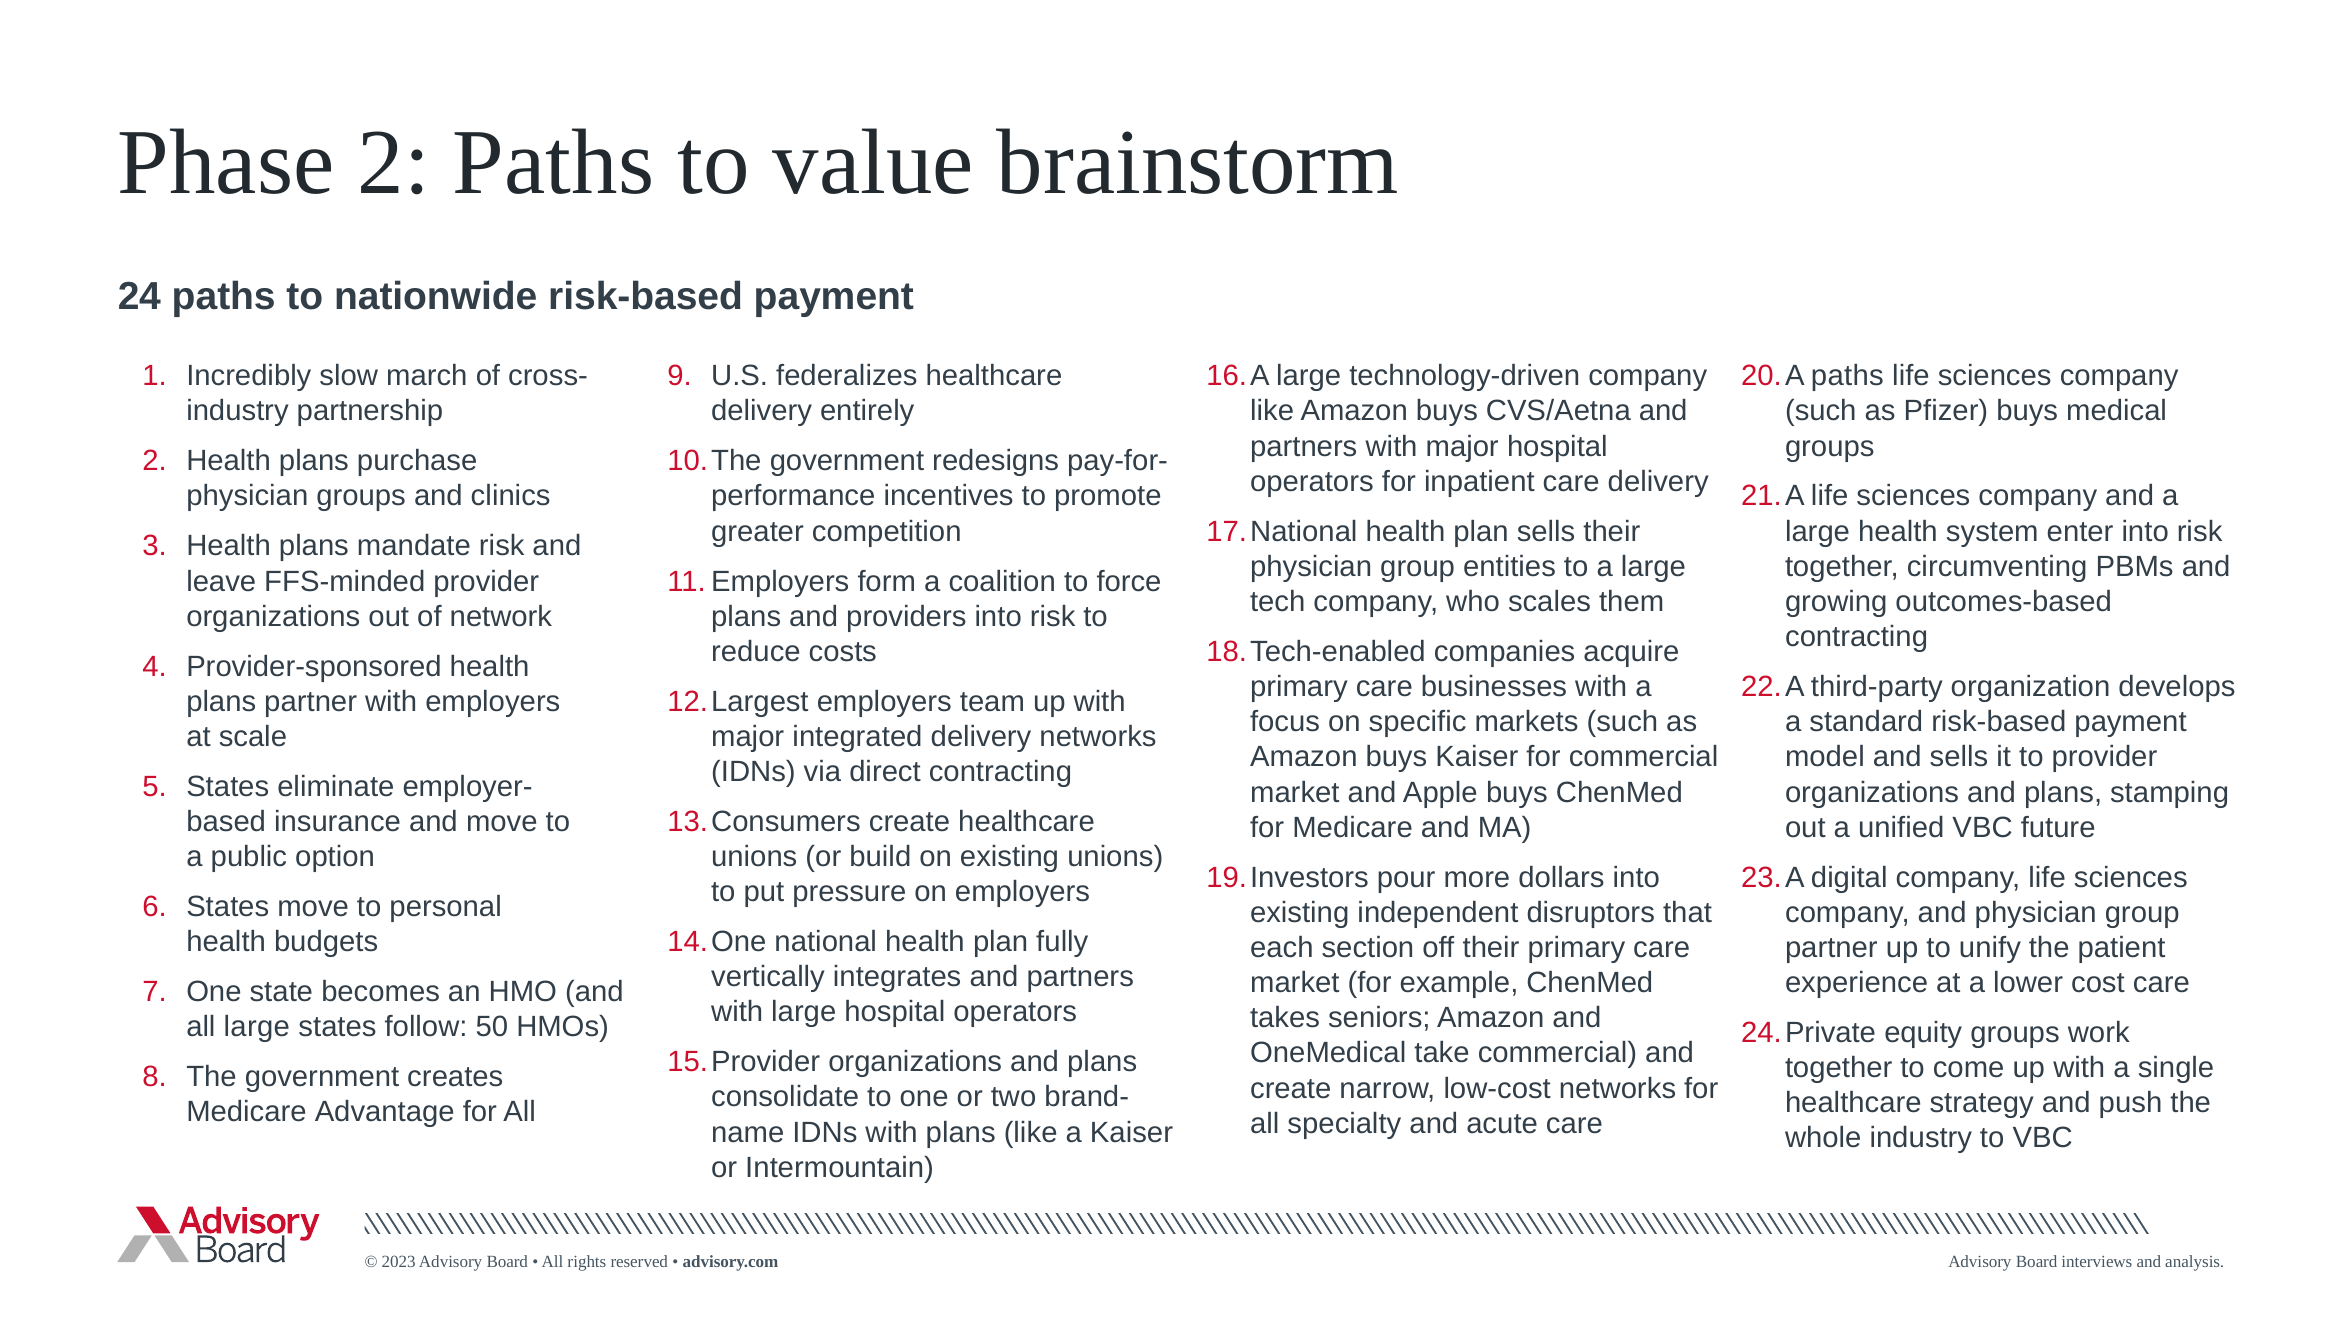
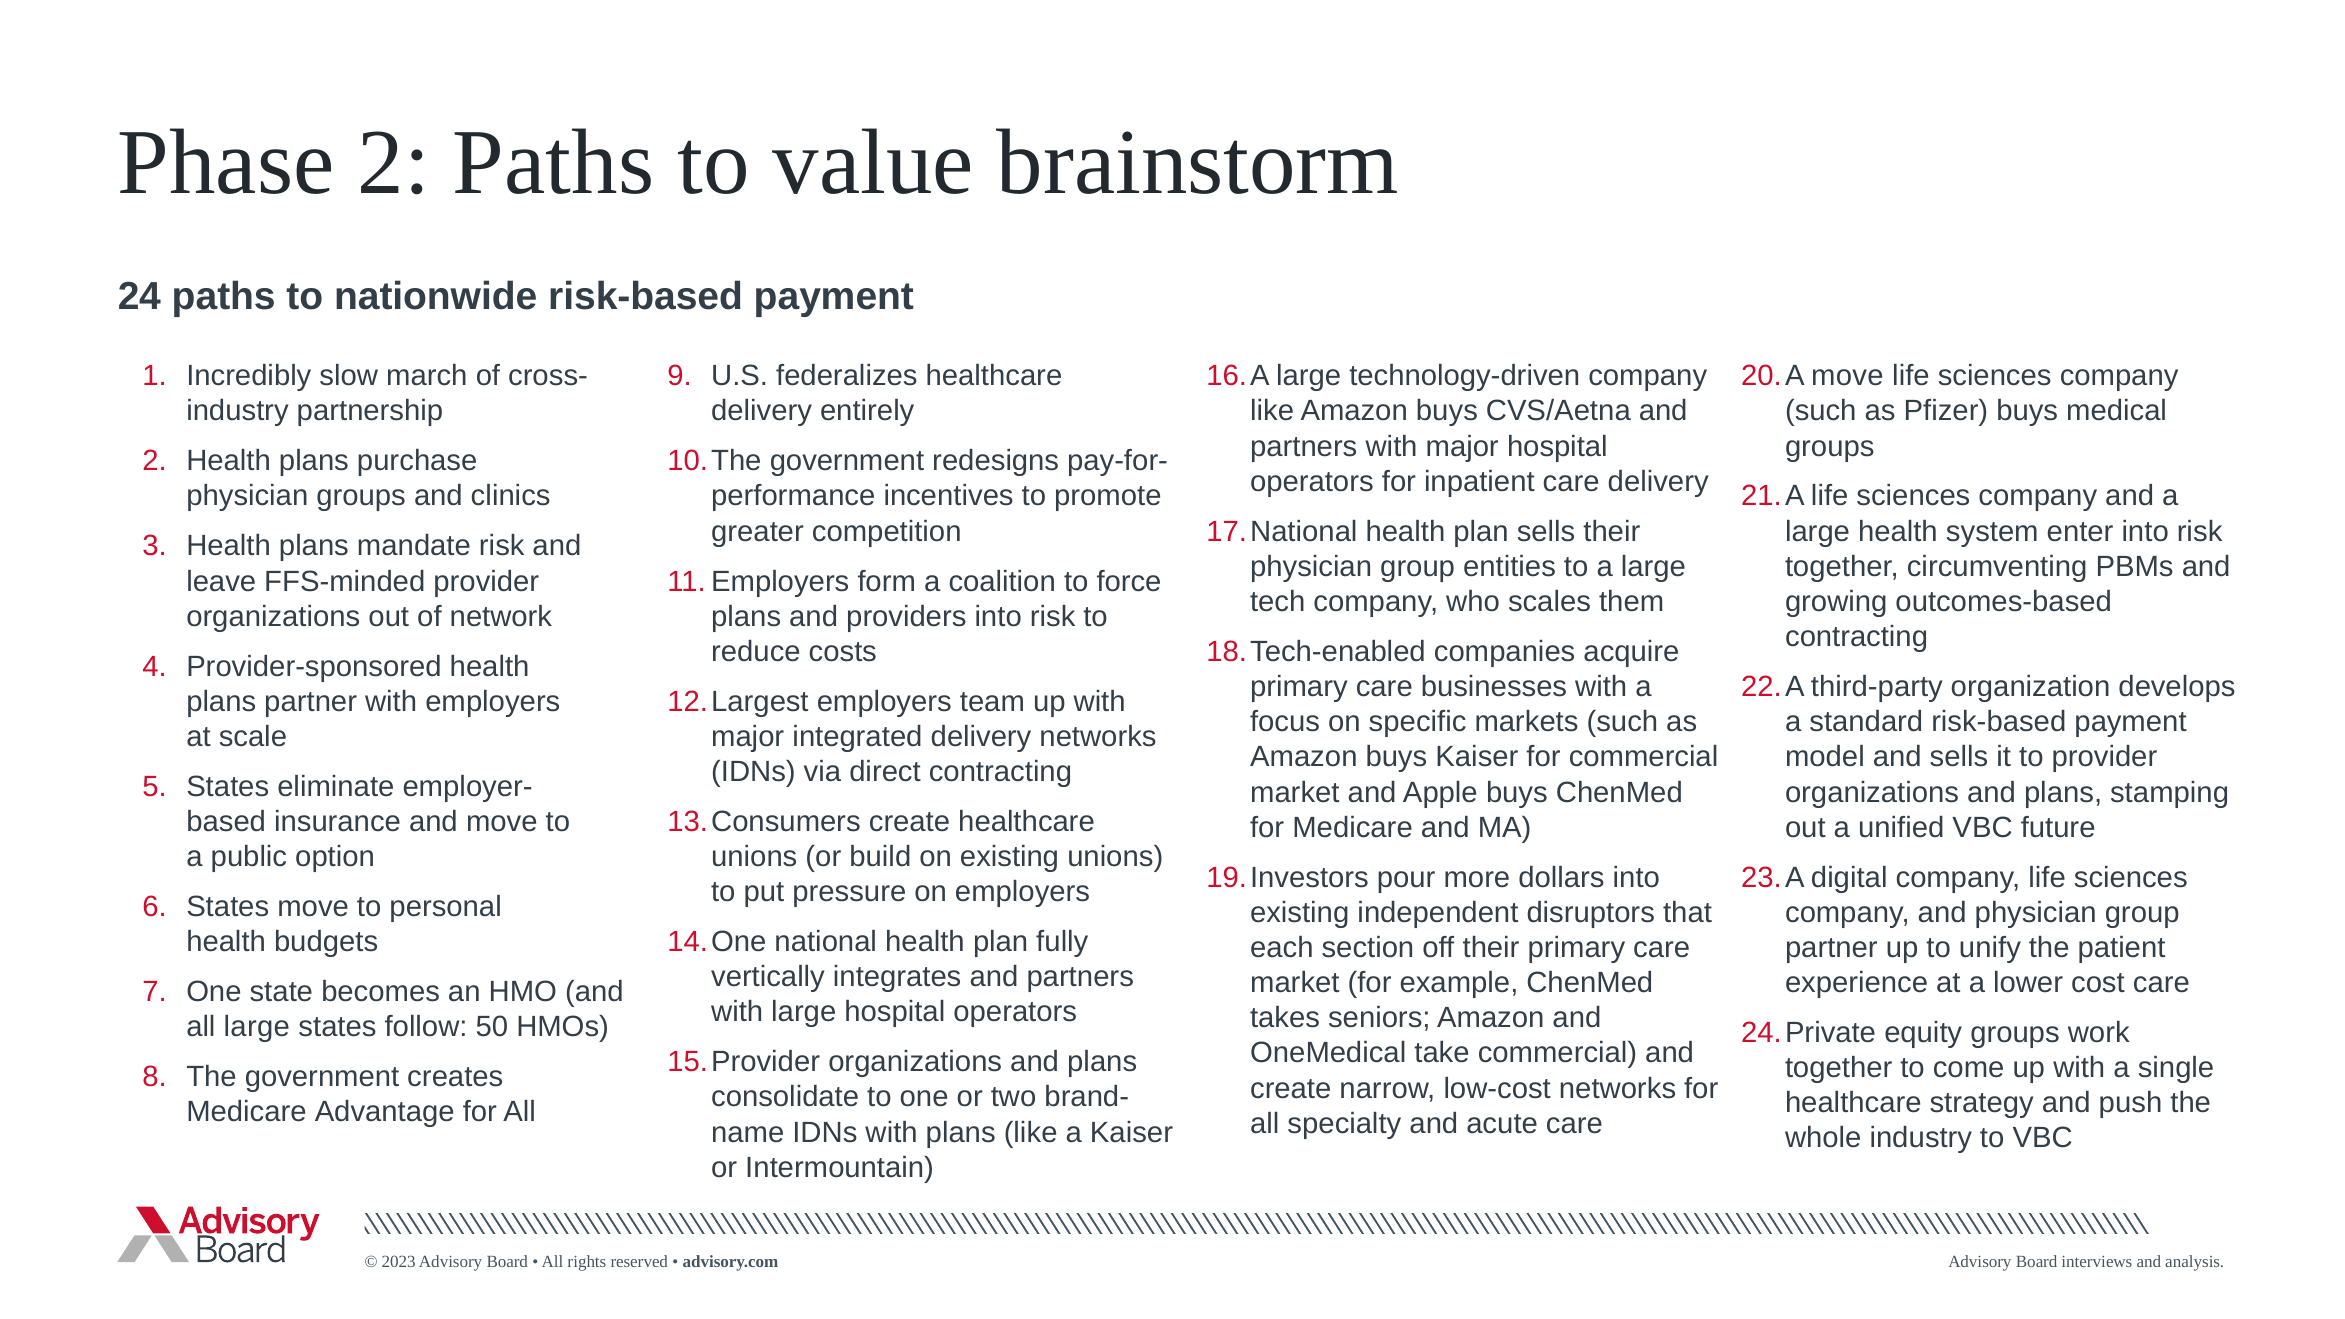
paths at (1847, 376): paths -> move
